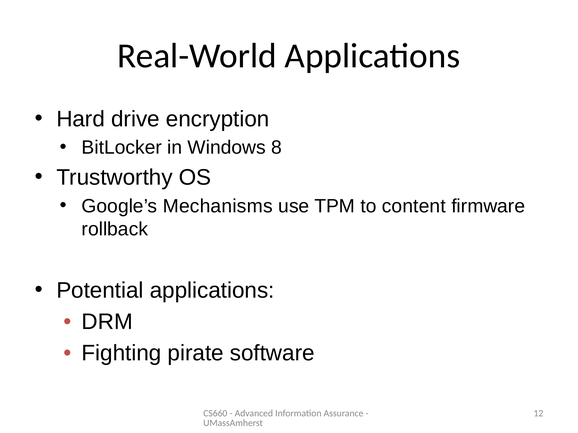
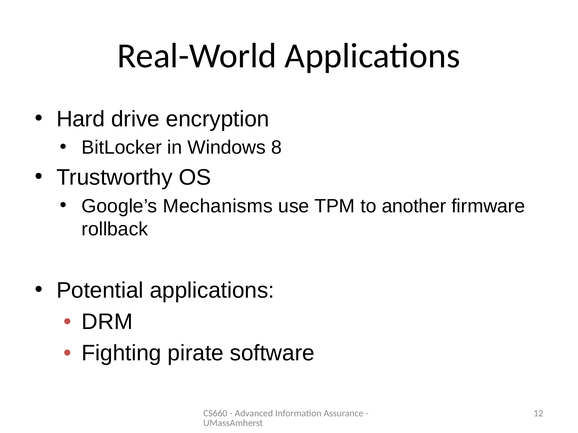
content: content -> another
